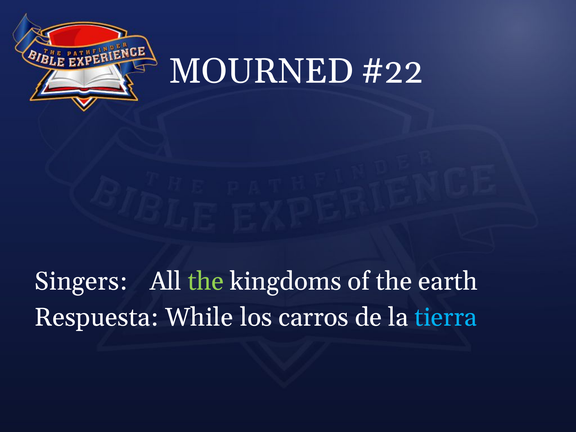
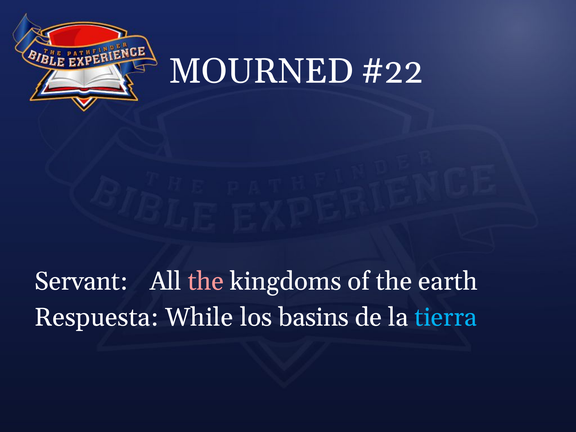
Singers: Singers -> Servant
the at (206, 281) colour: light green -> pink
carros: carros -> basins
